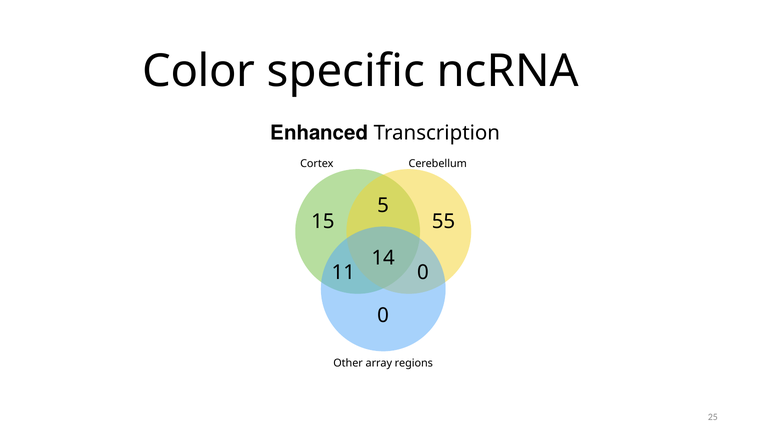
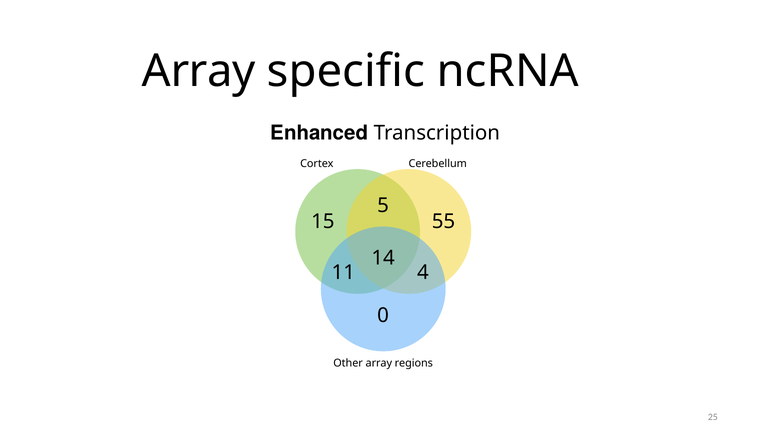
Color at (199, 71): Color -> Array
11 0: 0 -> 4
